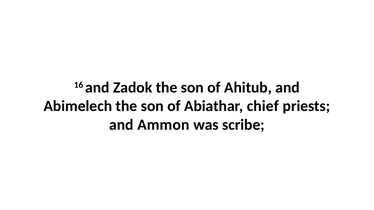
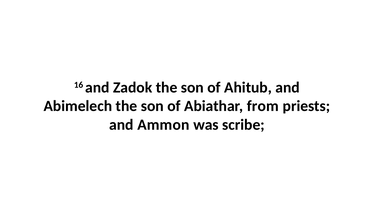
chief: chief -> from
